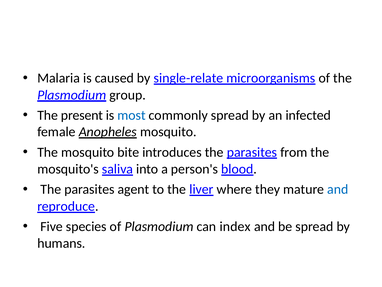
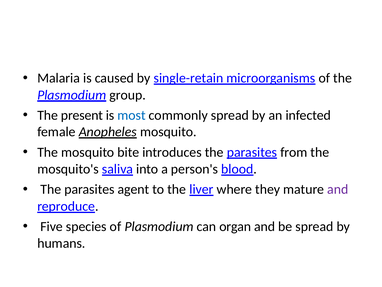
single-relate: single-relate -> single-retain
and at (338, 189) colour: blue -> purple
index: index -> organ
